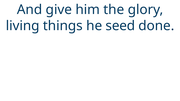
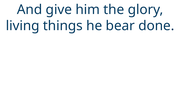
seed: seed -> bear
